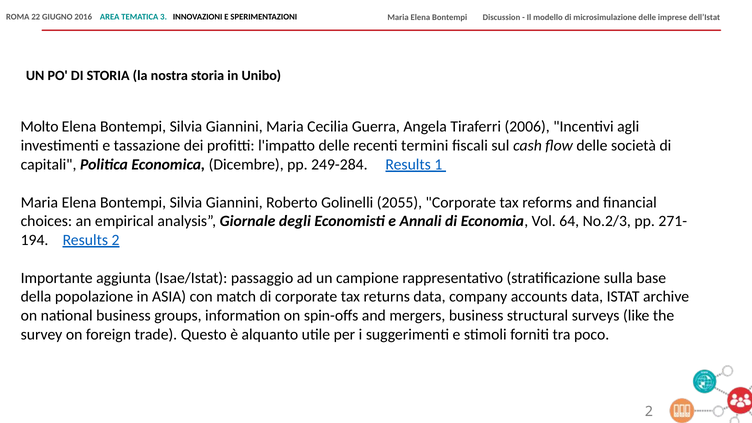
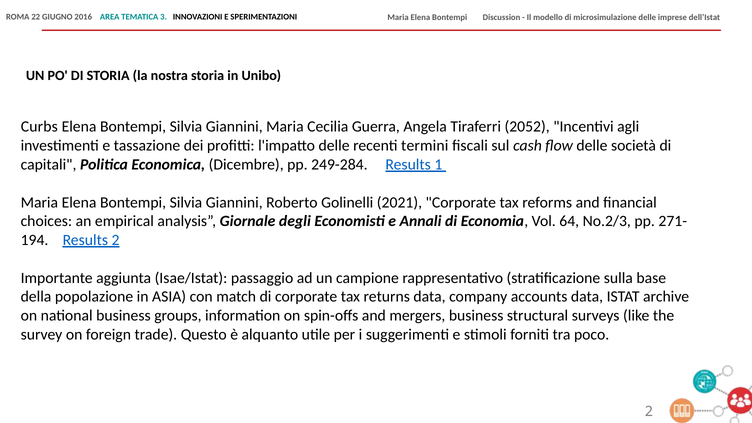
Molto: Molto -> Curbs
2006: 2006 -> 2052
2055: 2055 -> 2021
